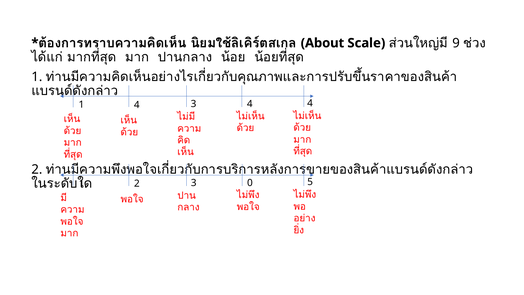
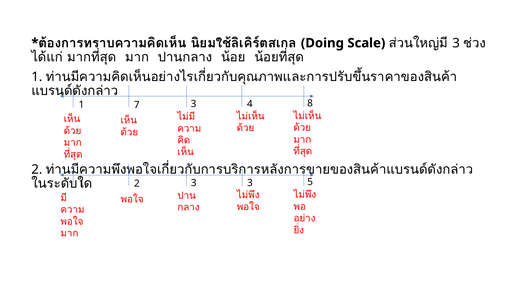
About: About -> Doing
9 at (456, 43): 9 -> 3
1 4: 4 -> 7
4 4: 4 -> 8
3 0: 0 -> 3
